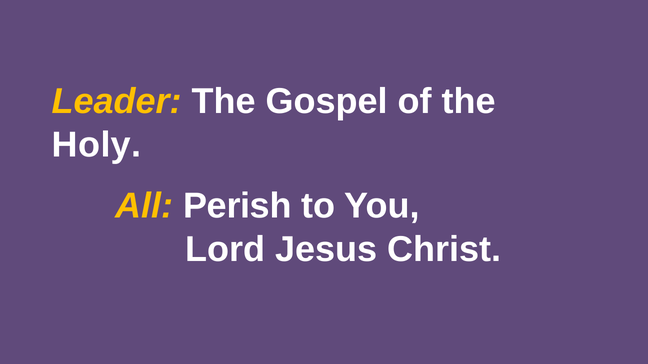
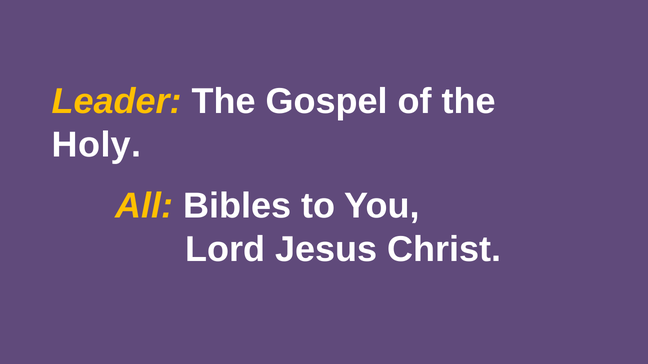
Perish: Perish -> Bibles
